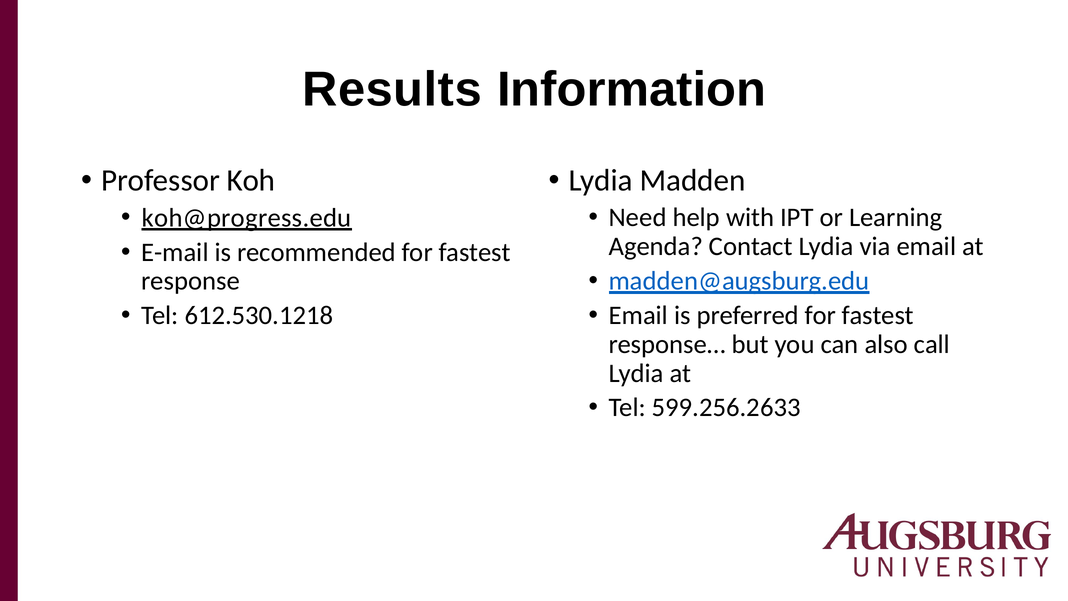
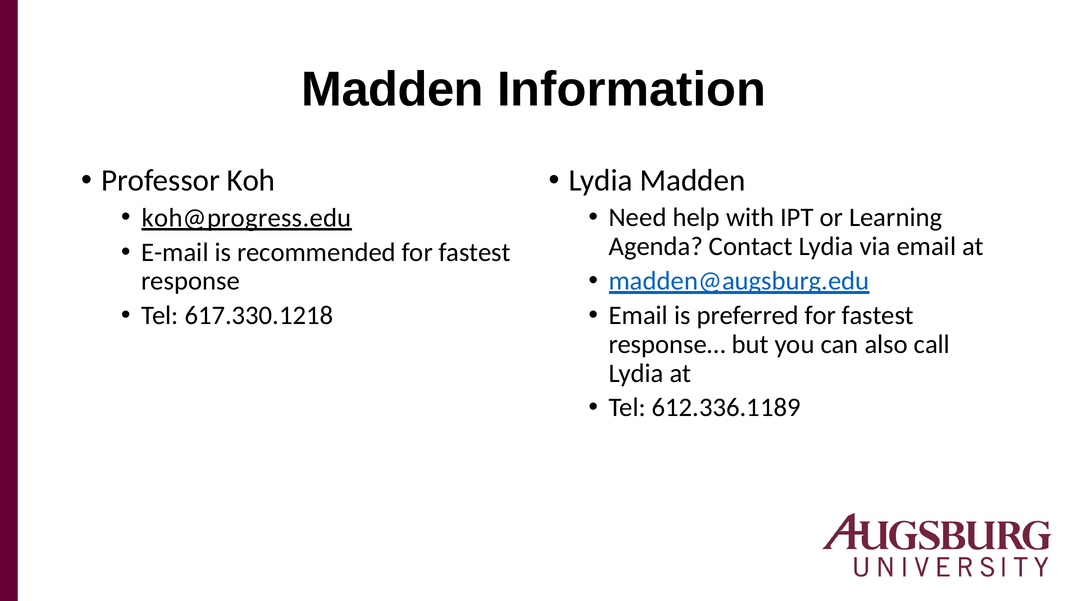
Results at (392, 90): Results -> Madden
612.530.1218: 612.530.1218 -> 617.330.1218
599.256.2633: 599.256.2633 -> 612.336.1189
